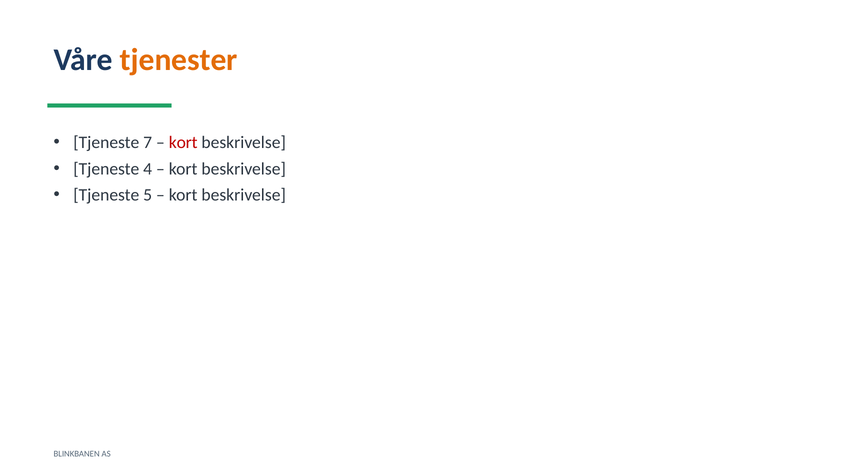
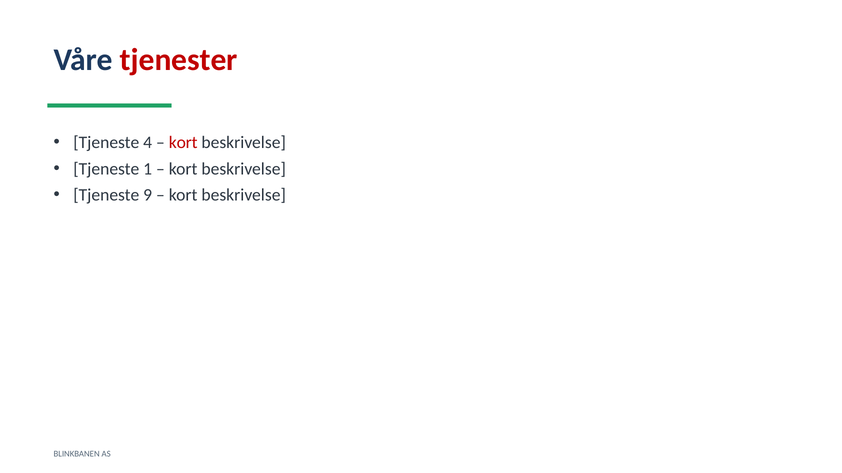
tjenester colour: orange -> red
7: 7 -> 4
4: 4 -> 1
5: 5 -> 9
